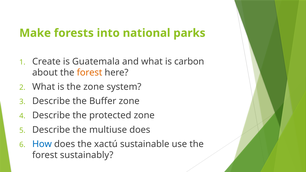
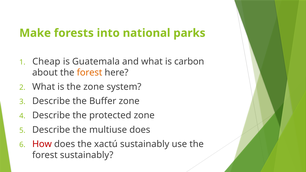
Create: Create -> Cheap
How colour: blue -> red
xactú sustainable: sustainable -> sustainably
